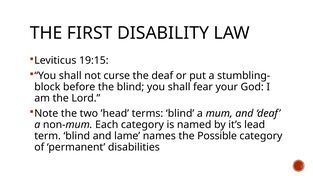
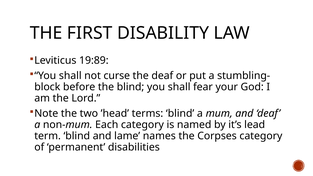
19:15: 19:15 -> 19:89
Possible: Possible -> Corpses
